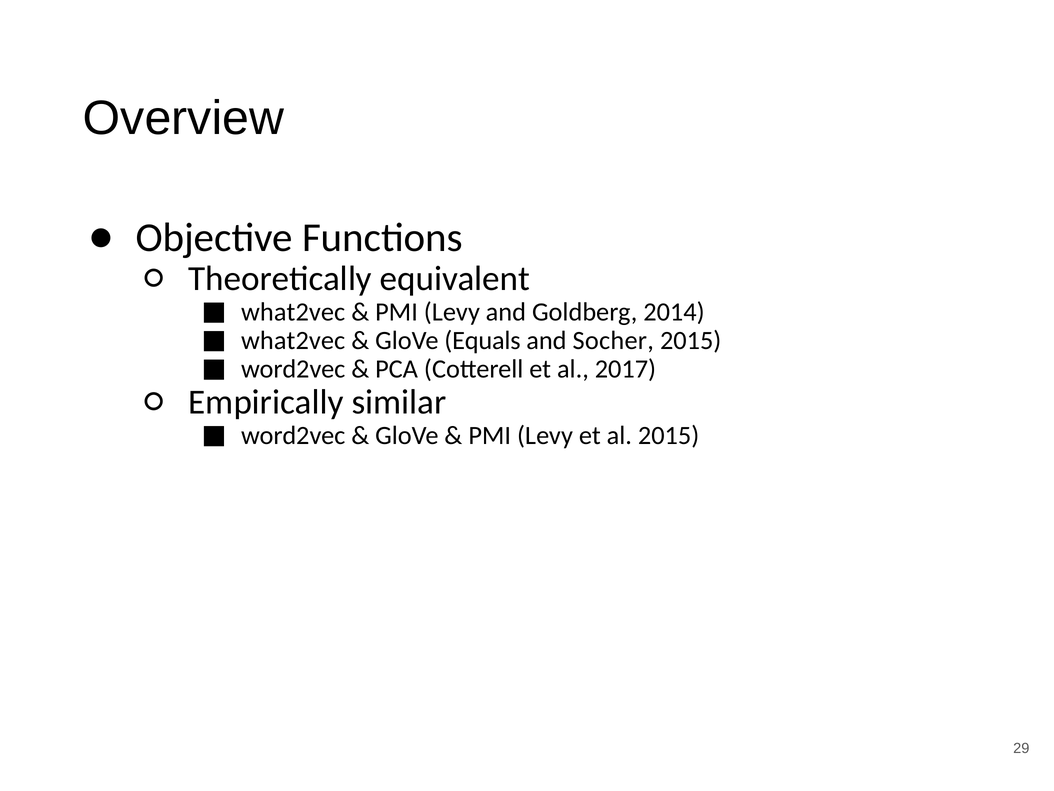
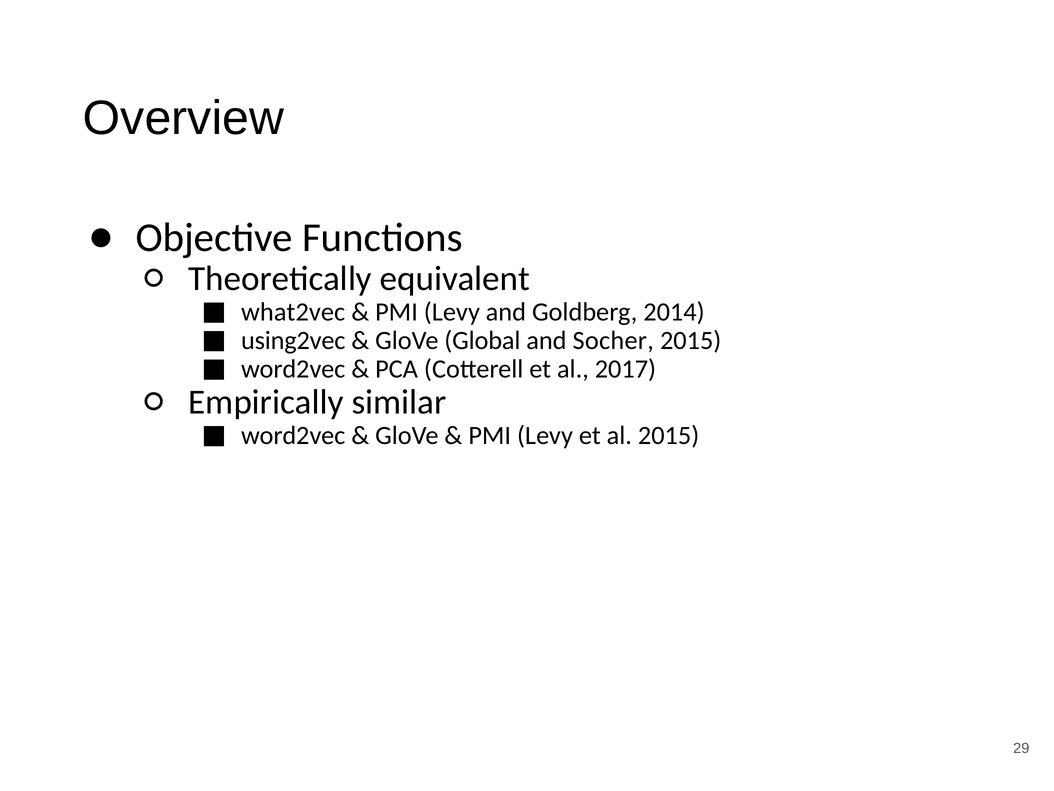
what2vec at (293, 340): what2vec -> using2vec
Equals: Equals -> Global
